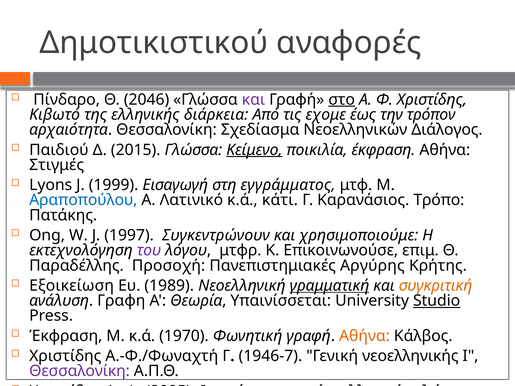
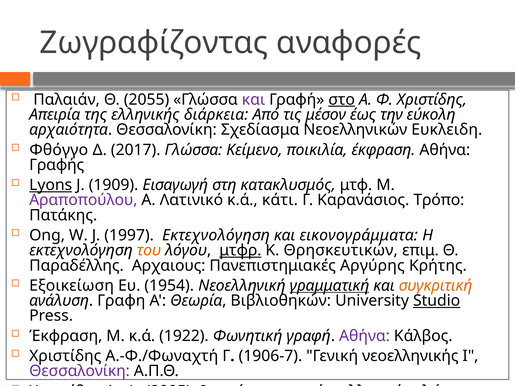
Δημοτικιστικού: Δημοτικιστικού -> Ζωγραφίζοντας
Πίνδαρο: Πίνδαρο -> Παλαιάν
2046: 2046 -> 2055
Κιβωτό: Κιβωτό -> Απειρία
εχομε: εχομε -> μέσον
τρόπον: τρόπον -> εύκολη
Διάλογος: Διάλογος -> Ευκλειδη
Παιδιού: Παιδιού -> Φθόγγο
2015: 2015 -> 2017
Κείμενο underline: present -> none
Στιγμές: Στιγμές -> Γραφής
Lyons underline: none -> present
1999: 1999 -> 1909
εγγράμματος: εγγράμματος -> κατακλυσμός
Αραποπούλου colour: blue -> purple
1997 Συγκεντρώνουν: Συγκεντρώνουν -> Εκτεχνολόγηση
χρησιμοποιούμε: χρησιμοποιούμε -> εικονογράμματα
του colour: purple -> orange
μτφρ underline: none -> present
Επικοινωνούσε: Επικοινωνούσε -> Θρησκευτικών
Προσοχή: Προσοχή -> Αρχαιους
1989: 1989 -> 1954
Υπαινίσσεται: Υπαινίσσεται -> Βιβλιοθηκών
1970: 1970 -> 1922
Αθήνα at (364, 336) colour: orange -> purple
1946-7: 1946-7 -> 1906-7
